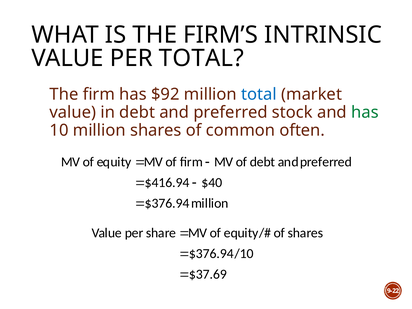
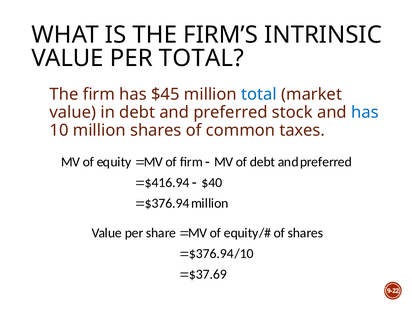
$92: $92 -> $45
has at (365, 112) colour: green -> blue
often: often -> taxes
